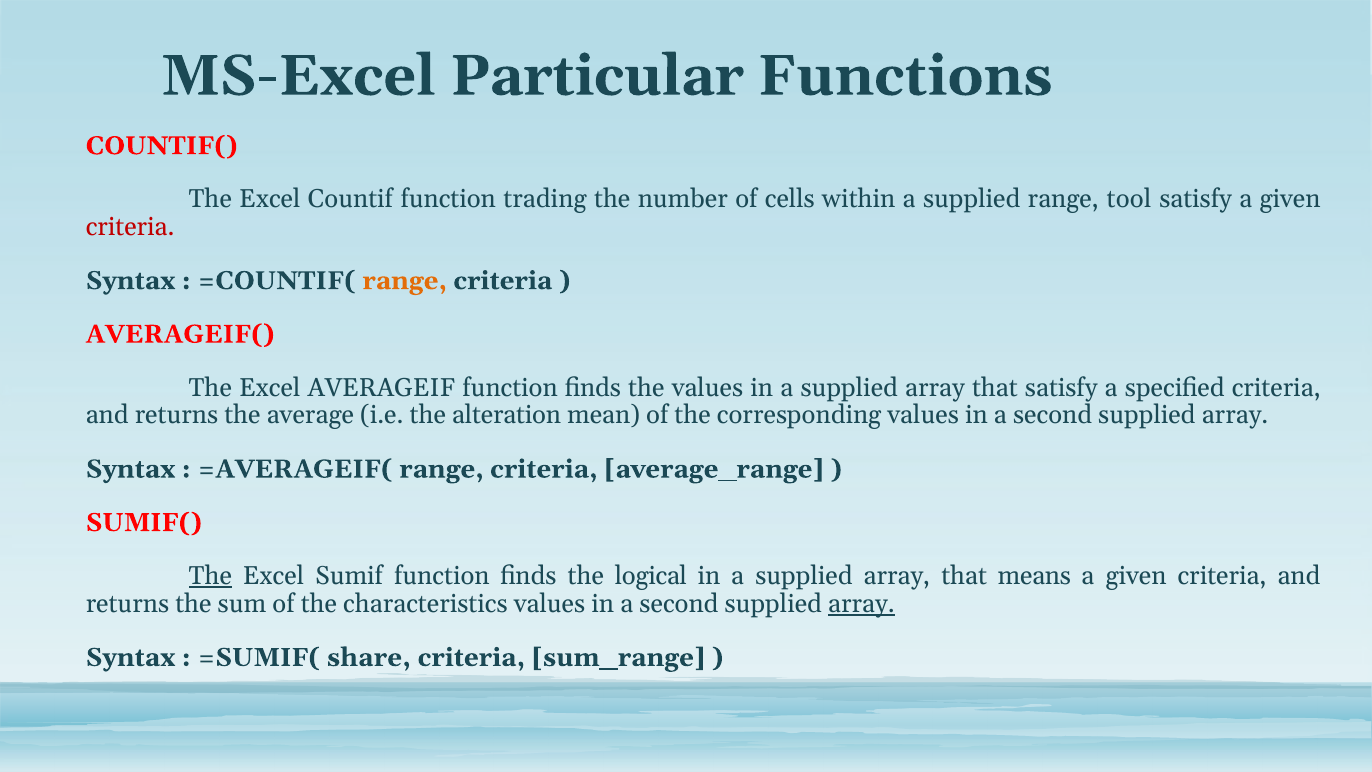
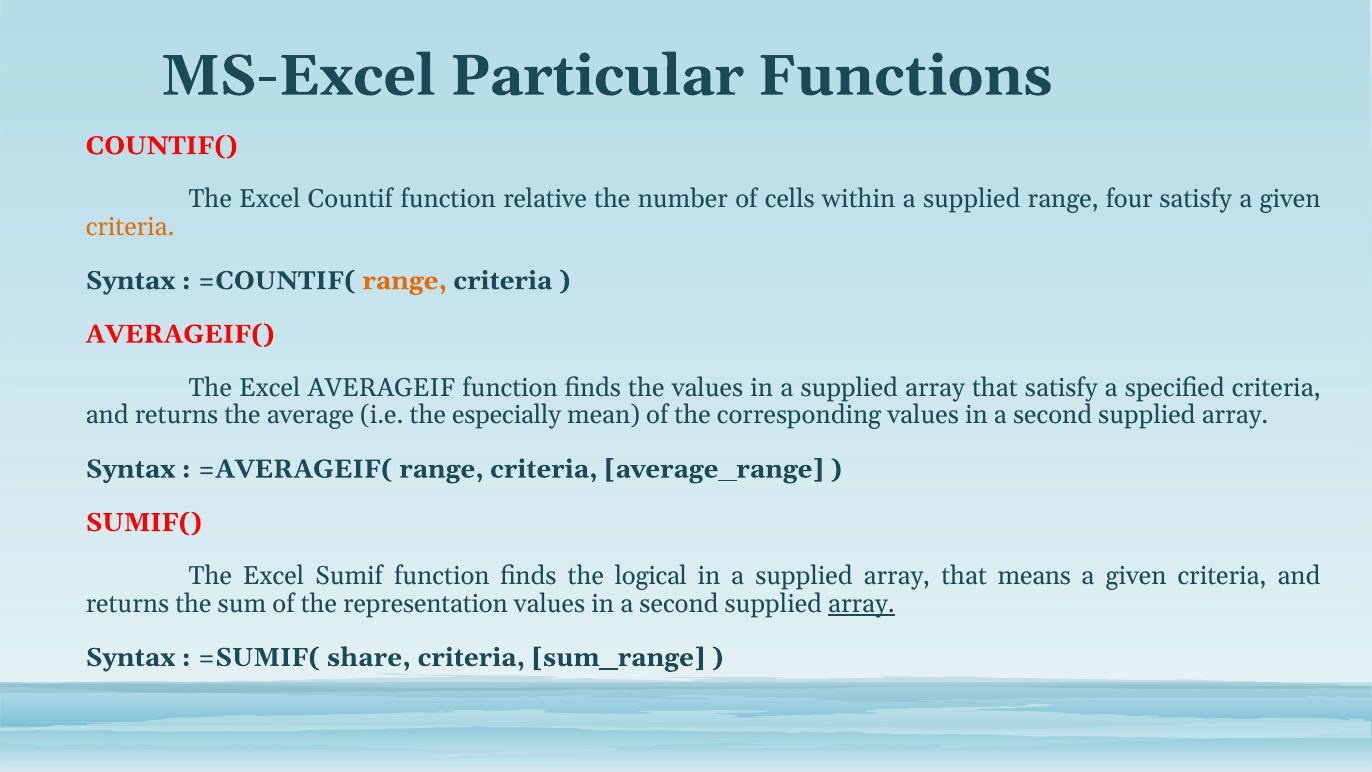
trading: trading -> relative
tool: tool -> four
criteria at (130, 227) colour: red -> orange
alteration: alteration -> especially
The at (210, 576) underline: present -> none
characteristics: characteristics -> representation
